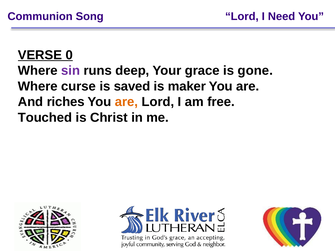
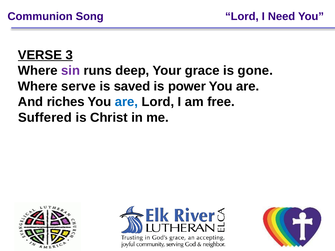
0: 0 -> 3
curse: curse -> serve
maker: maker -> power
are at (126, 102) colour: orange -> blue
Touched: Touched -> Suffered
